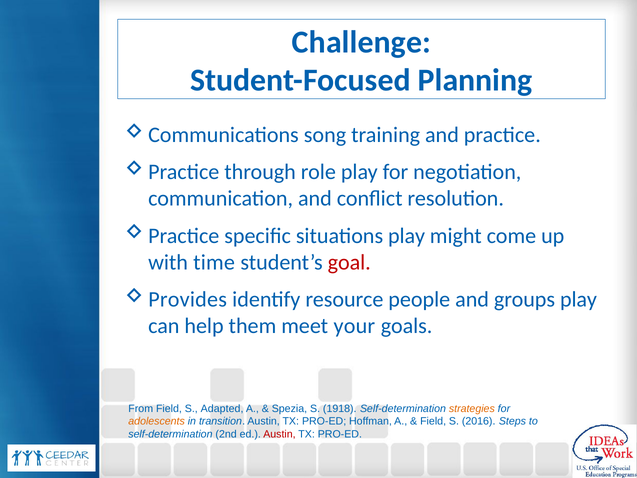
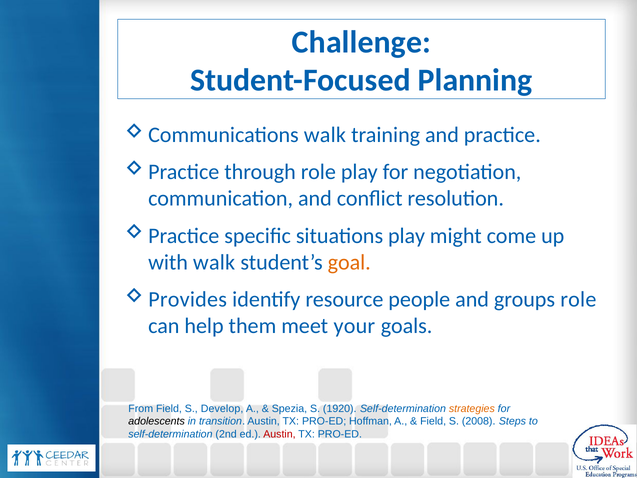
Communications song: song -> walk
with time: time -> walk
goal colour: red -> orange
groups play: play -> role
Adapted: Adapted -> Develop
1918: 1918 -> 1920
adolescents colour: orange -> black
2016: 2016 -> 2008
